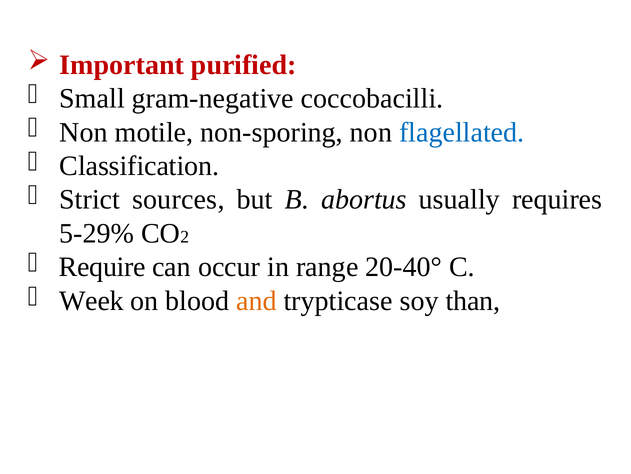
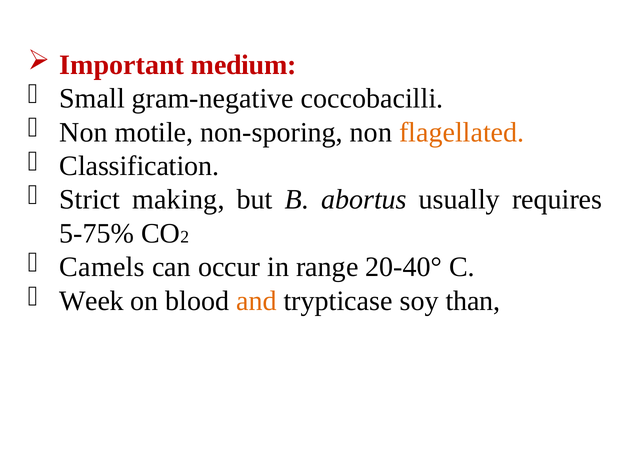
purified: purified -> medium
flagellated colour: blue -> orange
sources: sources -> making
5-29%: 5-29% -> 5-75%
Require: Require -> Camels
